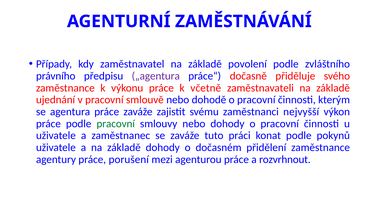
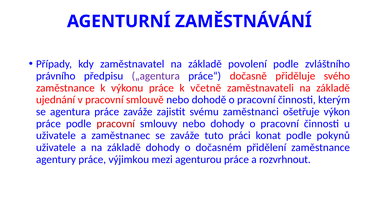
nejvyšší: nejvyšší -> ošetřuje
pracovní at (116, 124) colour: green -> red
porušení: porušení -> výjimkou
